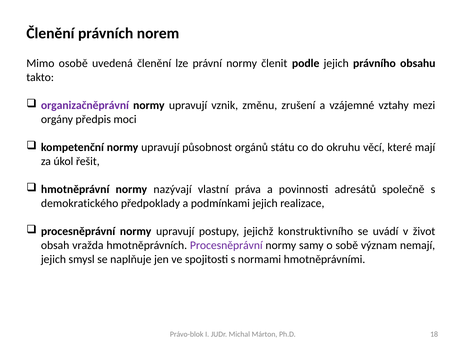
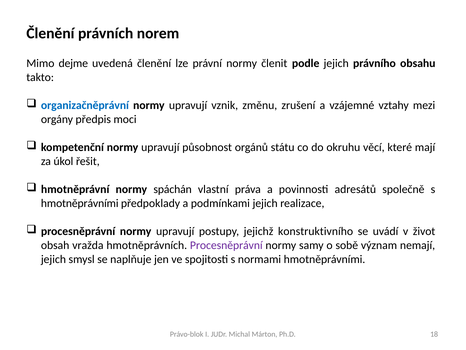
osobě: osobě -> dejme
organizačněprávní colour: purple -> blue
nazývají: nazývají -> spáchán
demokratického at (80, 203): demokratického -> hmotněprávními
